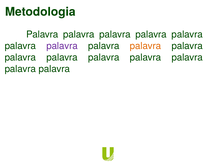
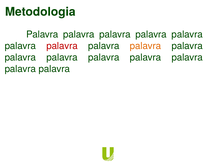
palavra at (62, 46) colour: purple -> red
